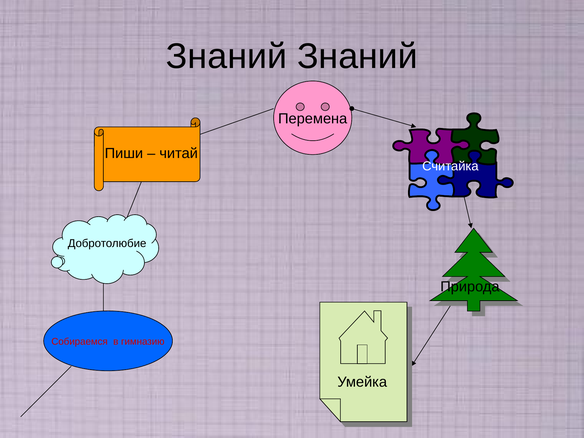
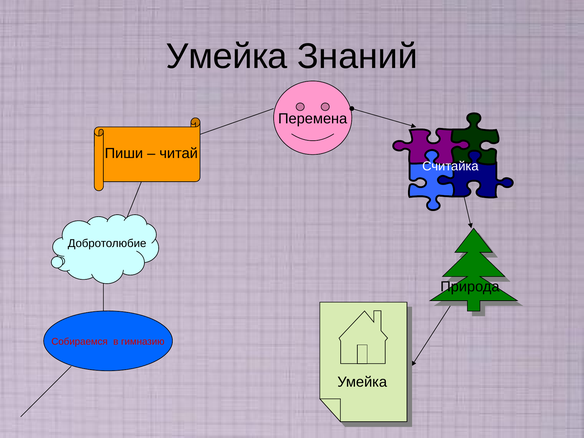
Знаний at (227, 57): Знаний -> Умейка
